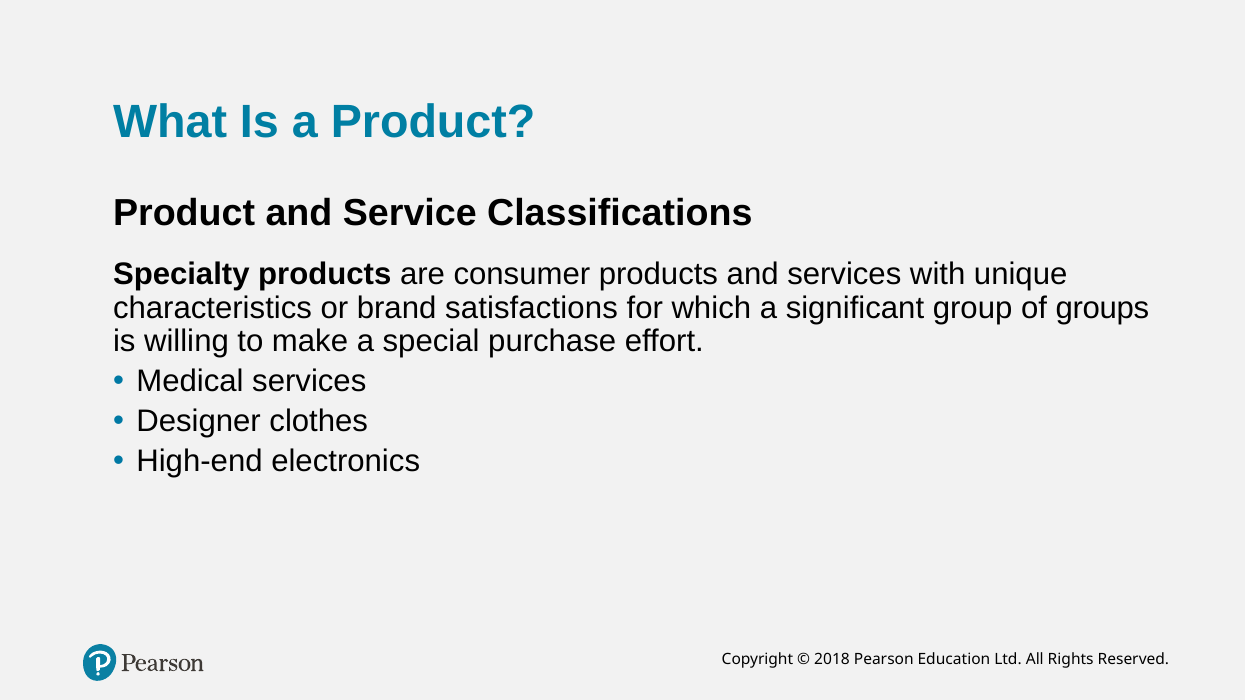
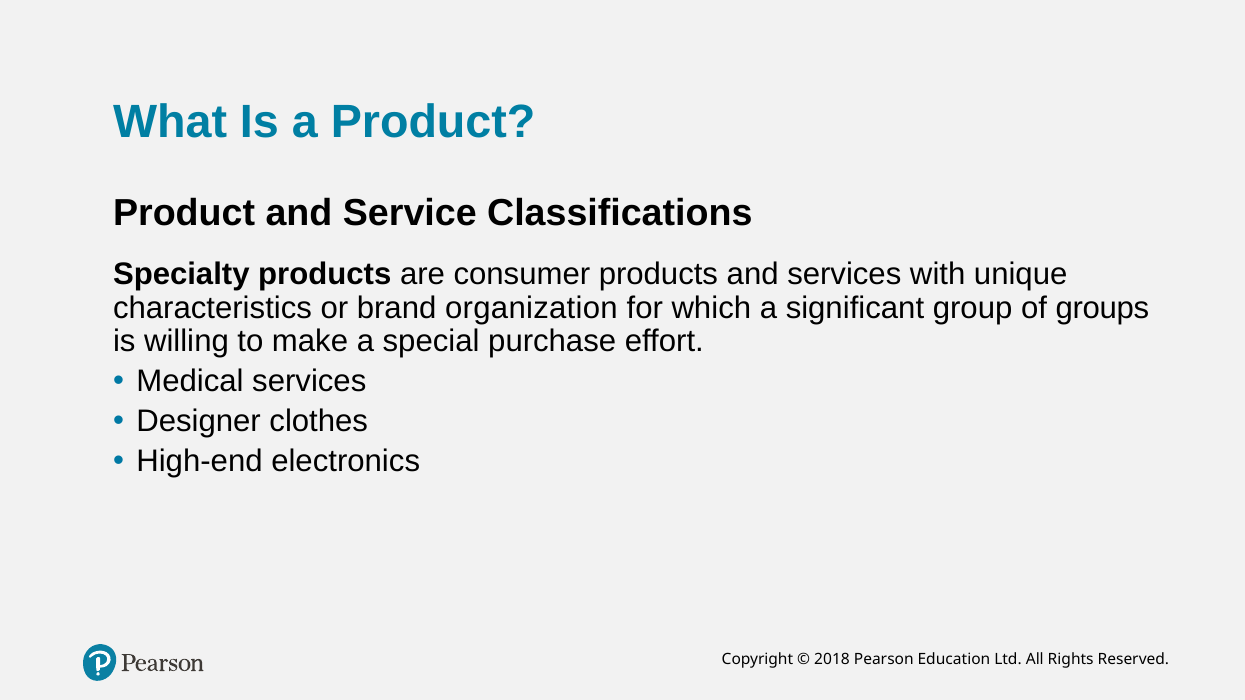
satisfactions: satisfactions -> organization
